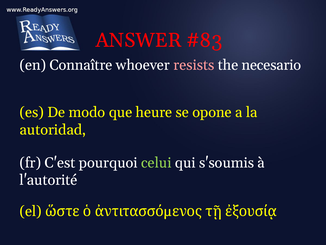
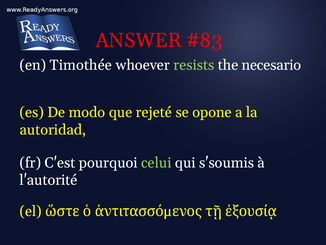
Connaître: Connaître -> Timothée
resists colour: pink -> light green
heure: heure -> rejeté
